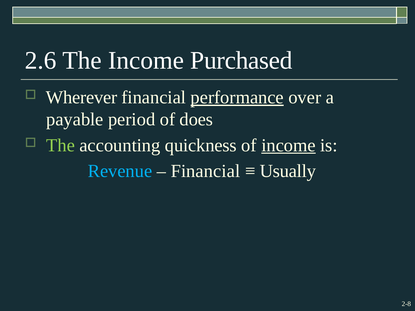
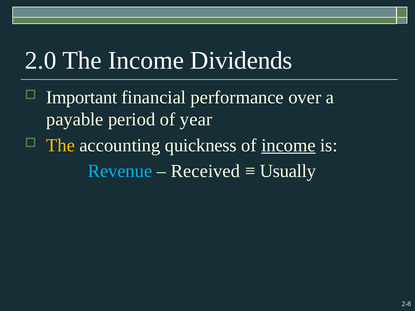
2.6: 2.6 -> 2.0
Purchased: Purchased -> Dividends
Wherever: Wherever -> Important
performance underline: present -> none
does: does -> year
The at (61, 145) colour: light green -> yellow
Financial at (205, 171): Financial -> Received
